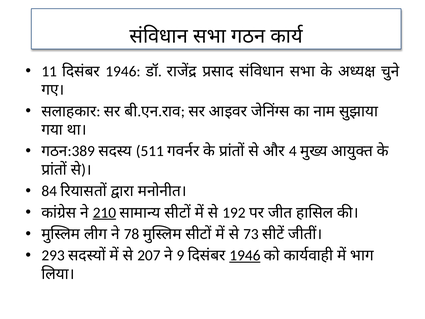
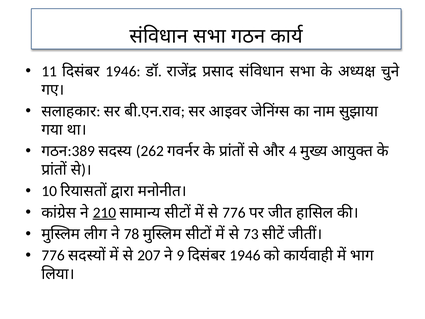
511: 511 -> 262
84: 84 -> 10
192 at (234, 212): 192 -> 776
293 at (53, 255): 293 -> 776
1946 at (245, 255) underline: present -> none
